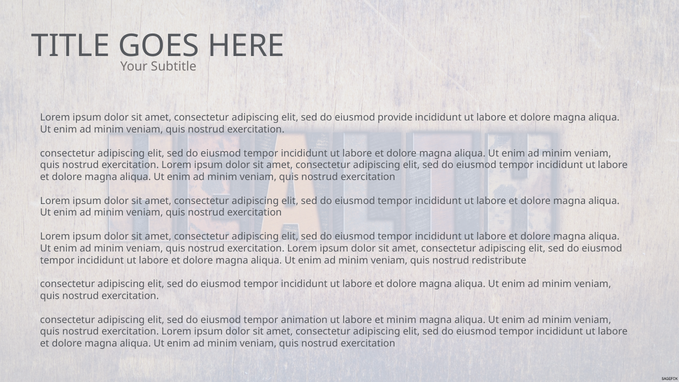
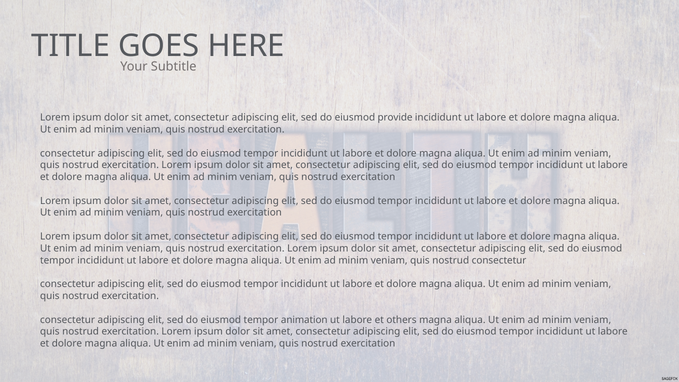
nostrud redistribute: redistribute -> consectetur
et minim: minim -> others
